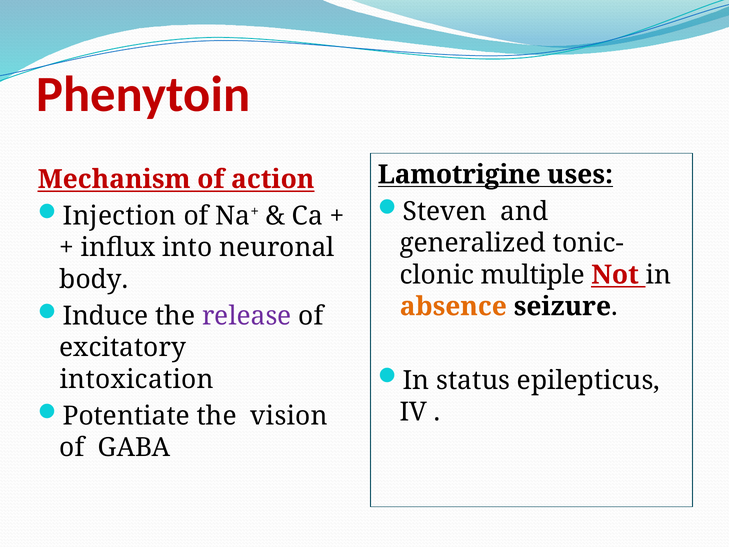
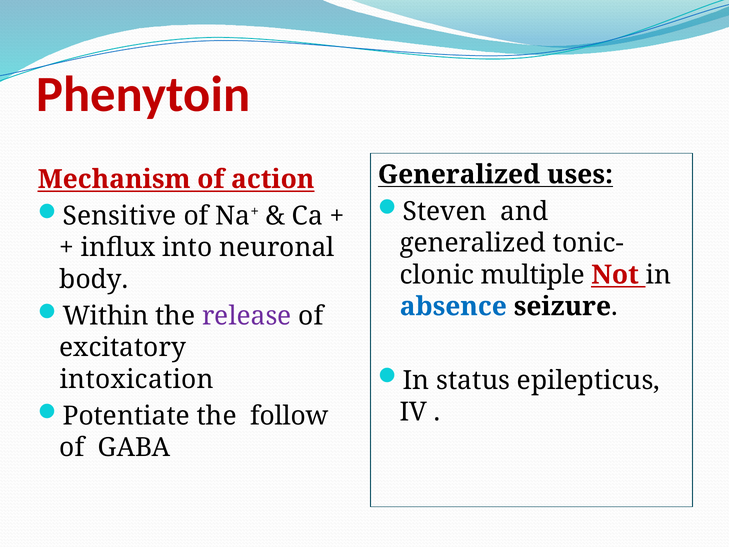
Lamotrigine at (459, 174): Lamotrigine -> Generalized
Injection: Injection -> Sensitive
absence colour: orange -> blue
Induce: Induce -> Within
vision: vision -> follow
